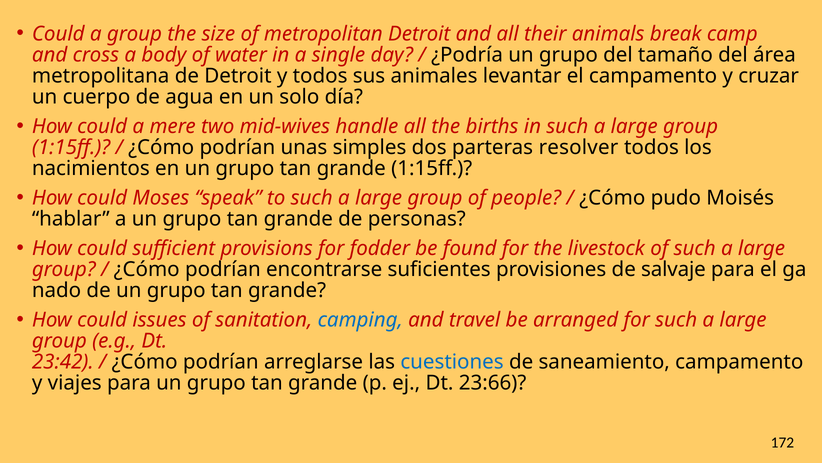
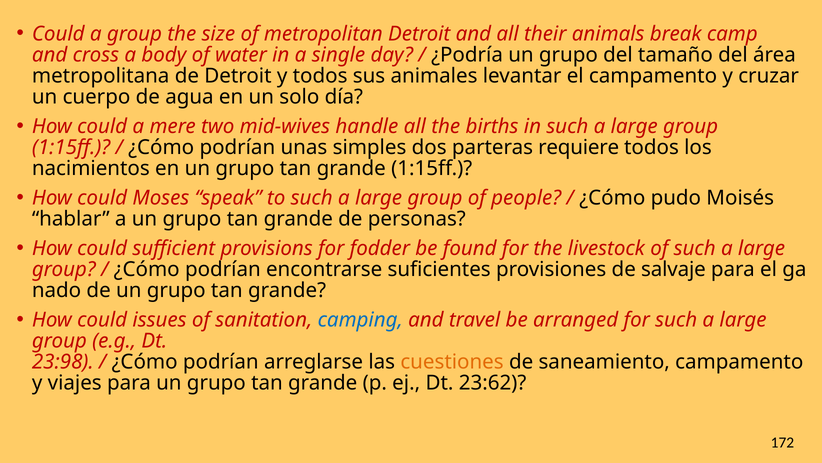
resolver: resolver -> requiere
23:42: 23:42 -> 23:98
cuestiones colour: blue -> orange
23:66: 23:66 -> 23:62
